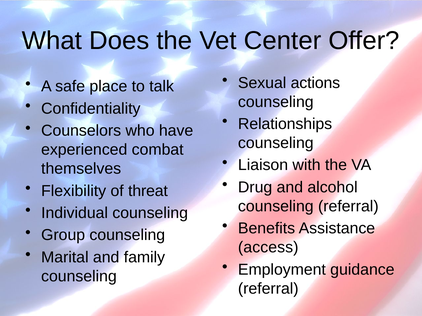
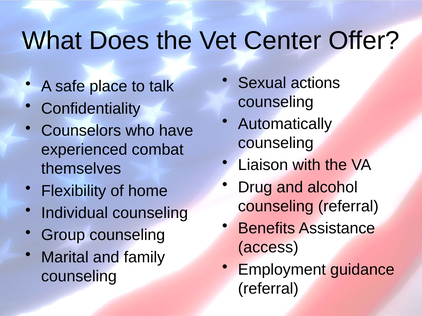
Relationships: Relationships -> Automatically
threat: threat -> home
